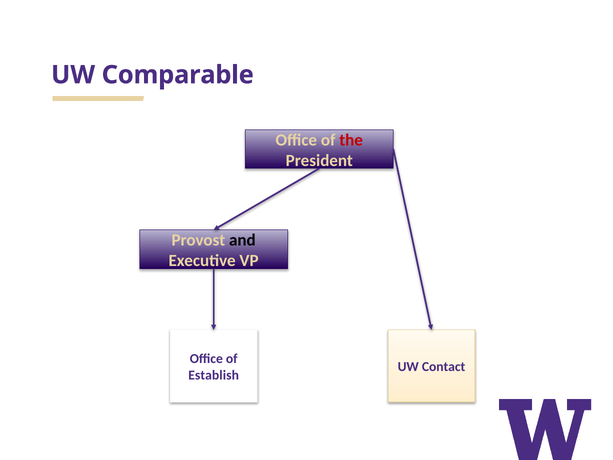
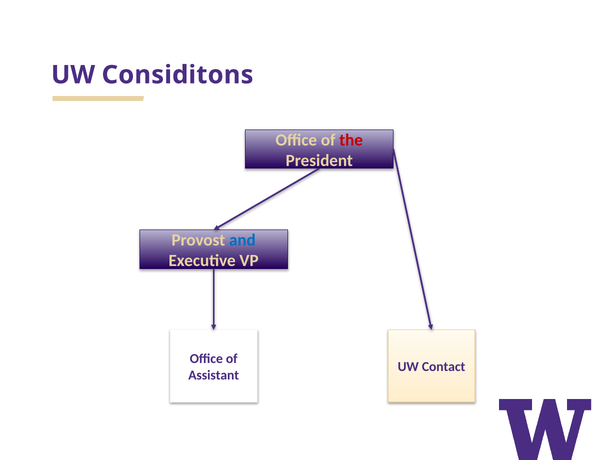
Comparable: Comparable -> Considitons
and colour: black -> blue
Establish: Establish -> Assistant
